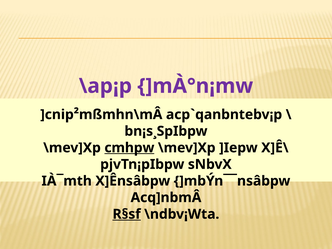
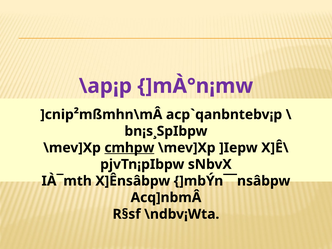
R§sf underline: present -> none
